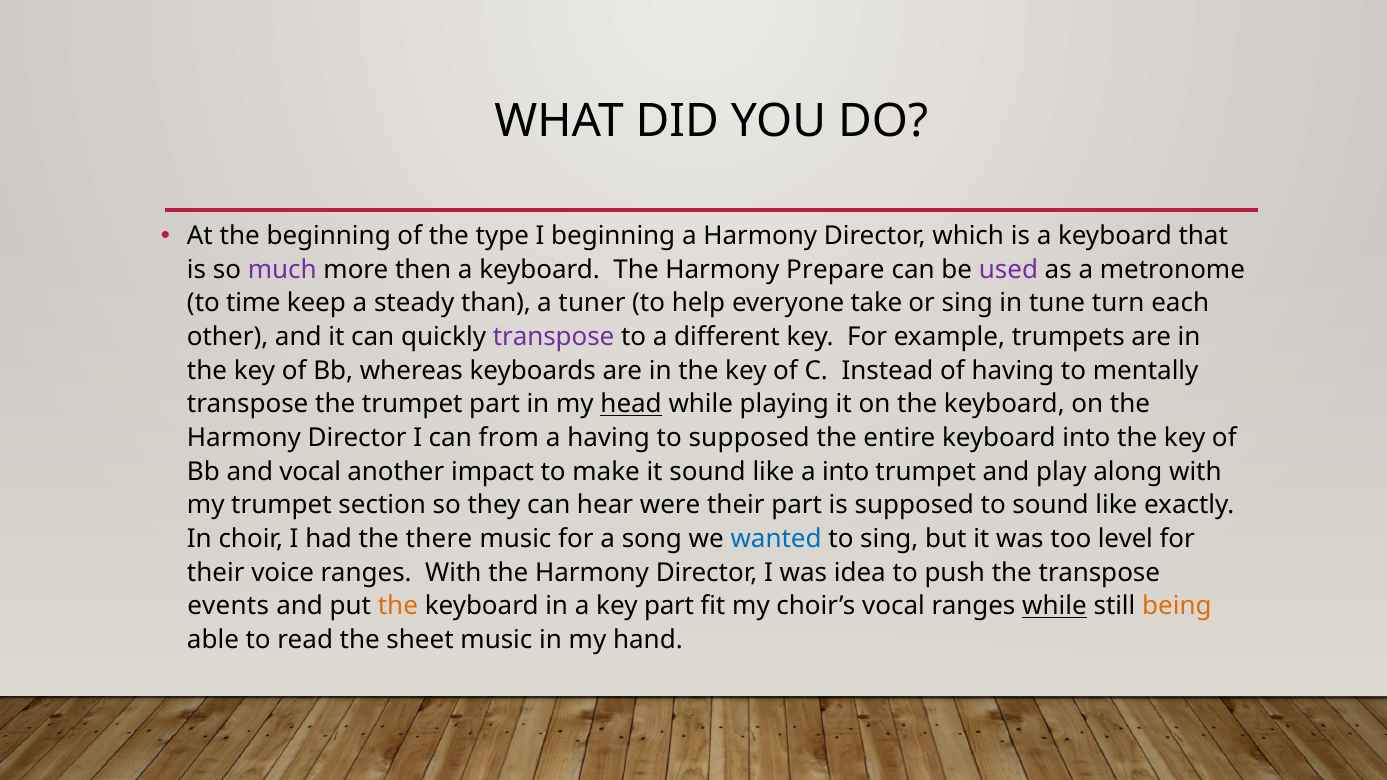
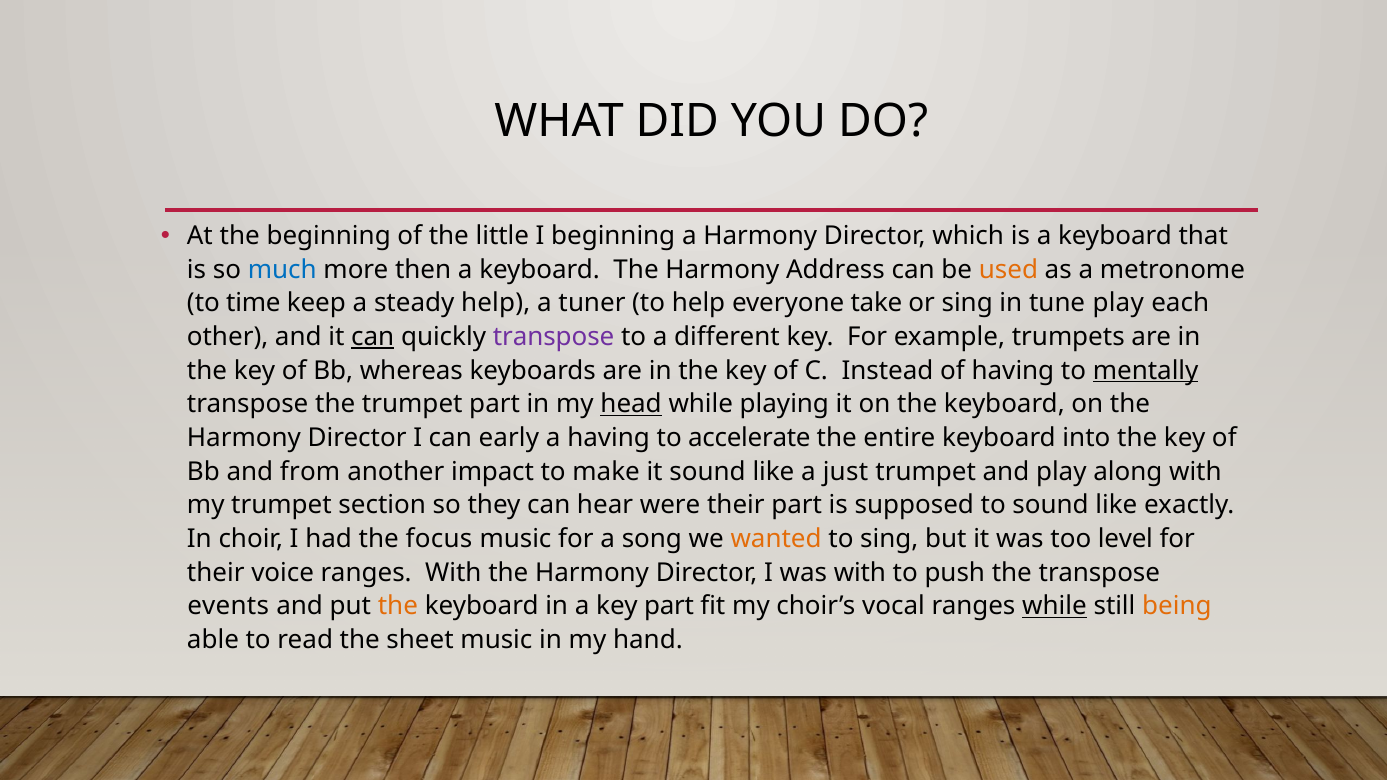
type: type -> little
much colour: purple -> blue
Prepare: Prepare -> Address
used colour: purple -> orange
steady than: than -> help
tune turn: turn -> play
can at (373, 337) underline: none -> present
mentally underline: none -> present
from: from -> early
to supposed: supposed -> accelerate
and vocal: vocal -> from
a into: into -> just
there: there -> focus
wanted colour: blue -> orange
was idea: idea -> with
